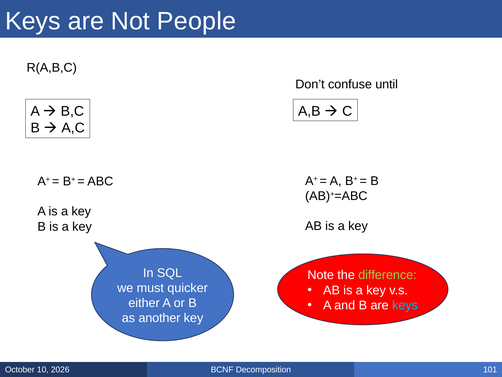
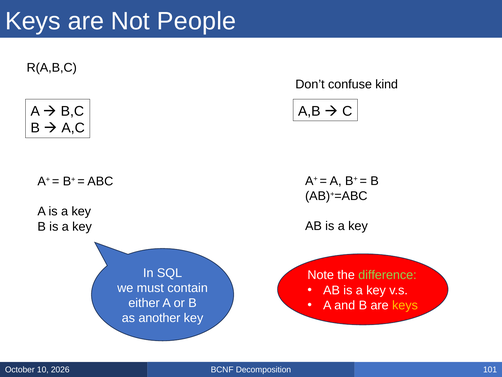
until: until -> kind
quicker: quicker -> contain
keys at (405, 305) colour: light blue -> yellow
